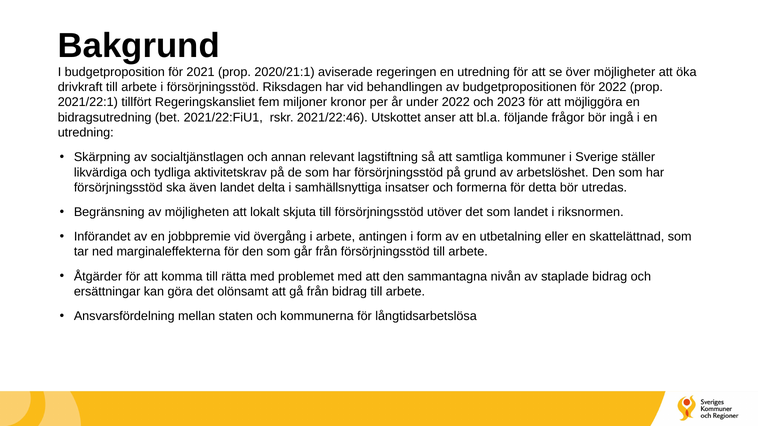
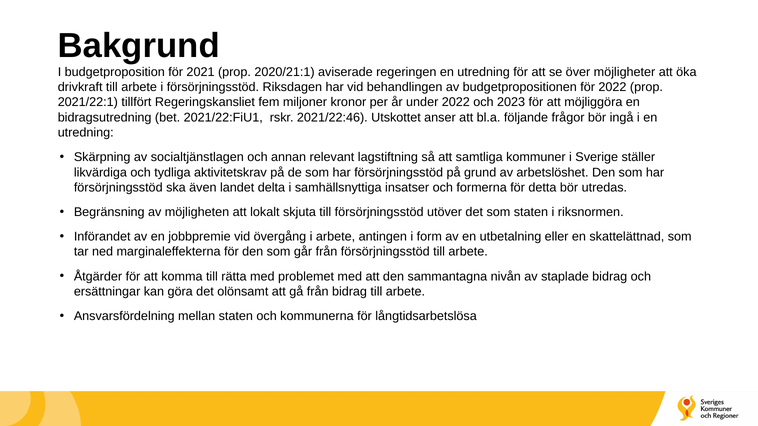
som landet: landet -> staten
